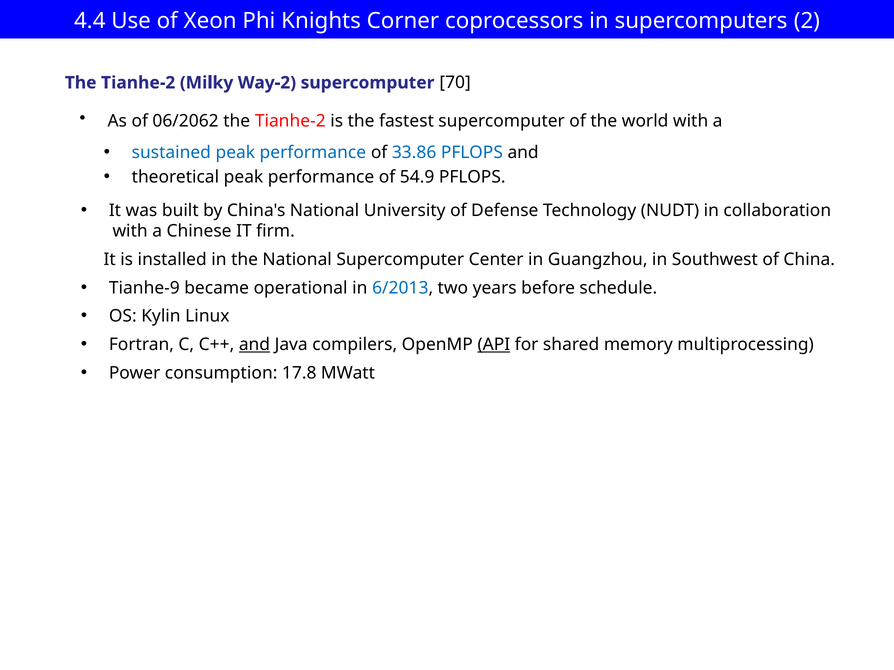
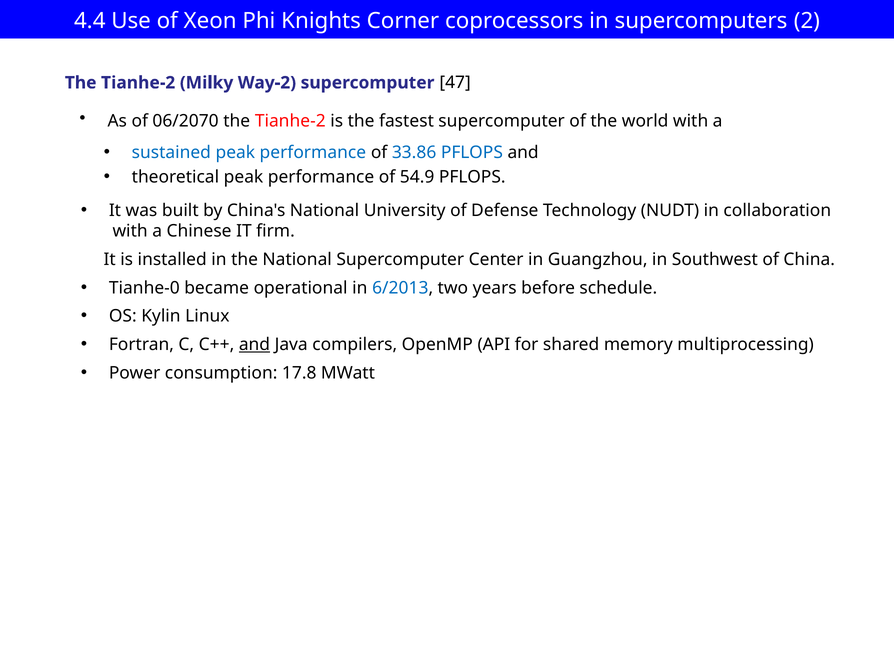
70: 70 -> 47
06/2062: 06/2062 -> 06/2070
Tianhe-9: Tianhe-9 -> Tianhe-0
API underline: present -> none
